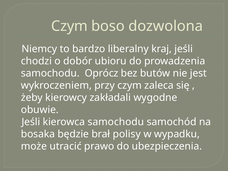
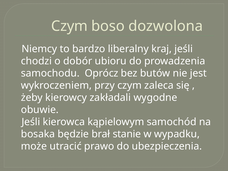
kierowca samochodu: samochodu -> kąpielowym
polisy: polisy -> stanie
